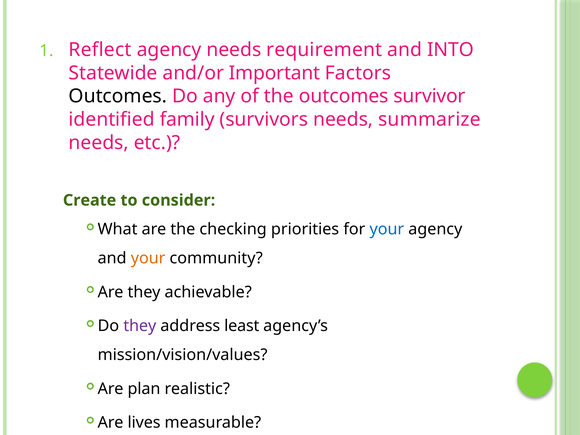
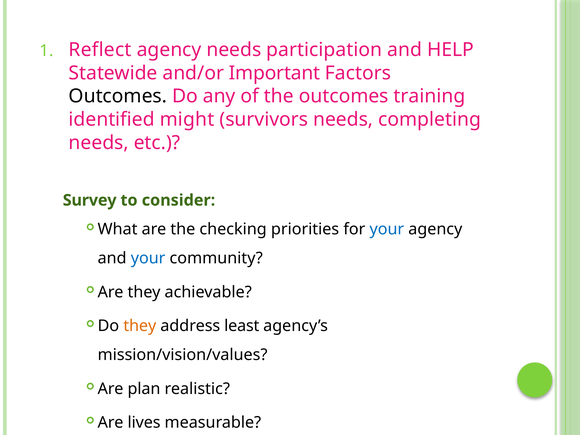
requirement: requirement -> participation
INTO: INTO -> HELP
survivor: survivor -> training
family: family -> might
summarize: summarize -> completing
Create: Create -> Survey
your at (148, 258) colour: orange -> blue
they at (140, 326) colour: purple -> orange
